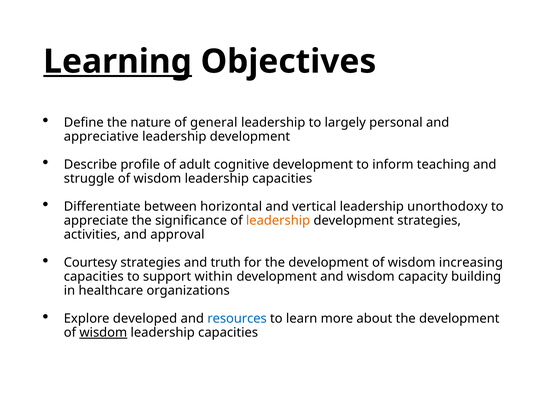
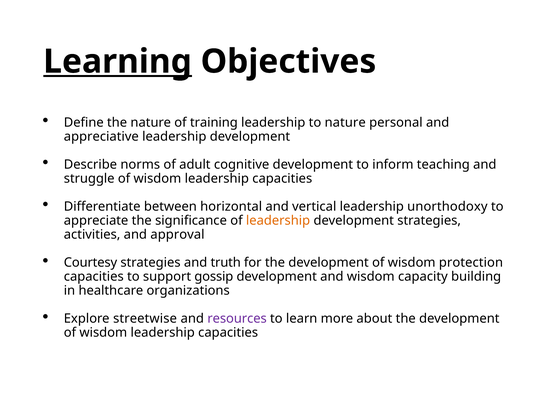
general: general -> training
to largely: largely -> nature
profile: profile -> norms
increasing: increasing -> protection
within: within -> gossip
developed: developed -> streetwise
resources colour: blue -> purple
wisdom at (103, 332) underline: present -> none
